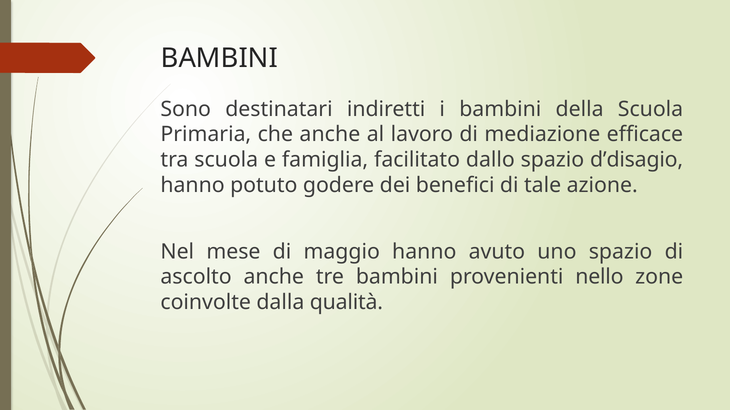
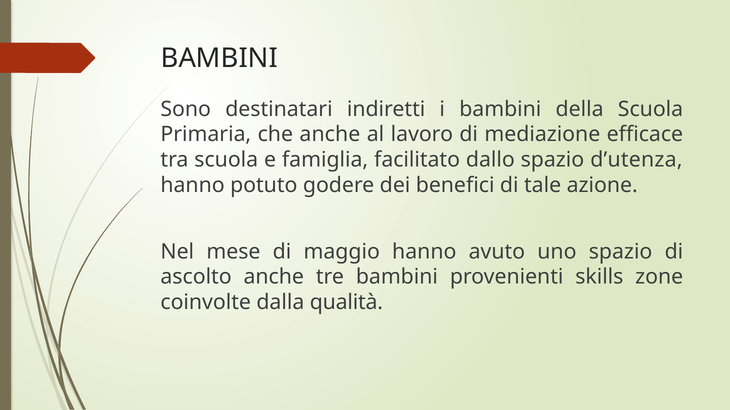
d’disagio: d’disagio -> d’utenza
nello: nello -> skills
